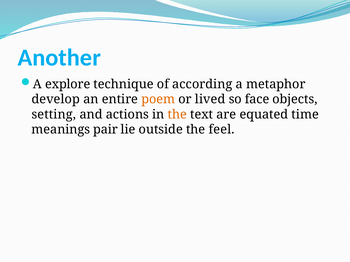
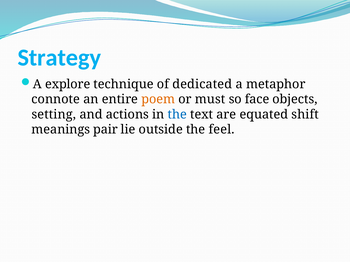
Another: Another -> Strategy
according: according -> dedicated
develop: develop -> connote
lived: lived -> must
the at (177, 115) colour: orange -> blue
time: time -> shift
